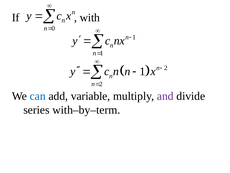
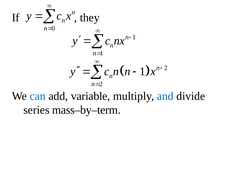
with: with -> they
and colour: purple -> blue
with–by–term: with–by–term -> mass–by–term
